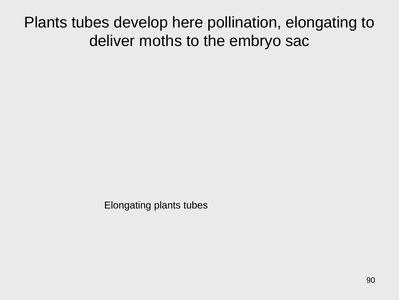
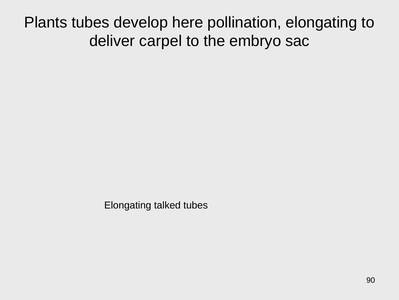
moths: moths -> carpel
Elongating plants: plants -> talked
